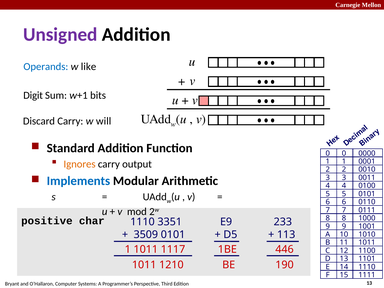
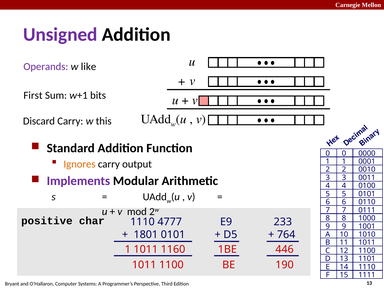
Operands colour: blue -> purple
Digit: Digit -> First
will: will -> this
Implements colour: blue -> purple
3351: 3351 -> 4777
3509: 3509 -> 1801
113: 113 -> 764
1117: 1117 -> 1160
1011 1210: 1210 -> 1100
